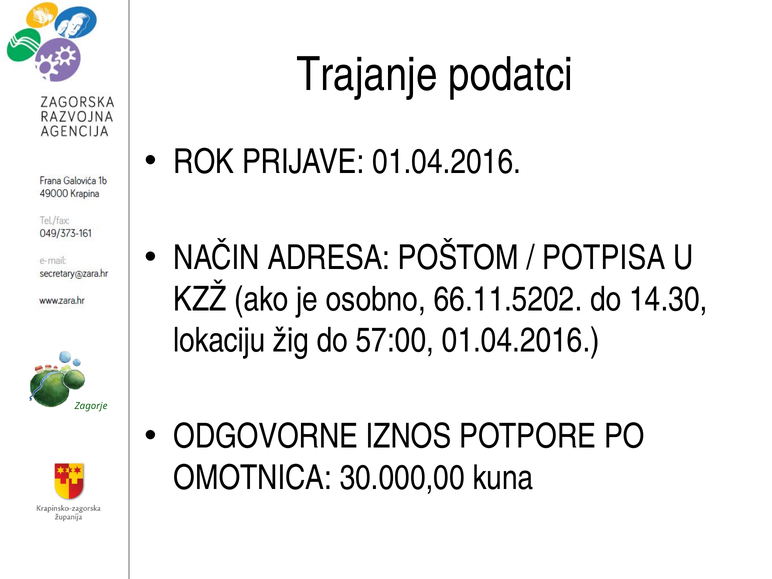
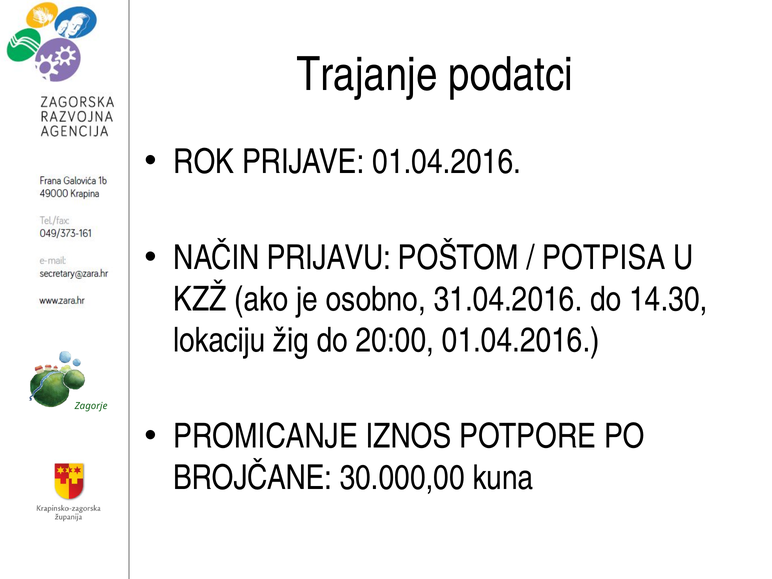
ADRESA: ADRESA -> PRIJAVU
66.11.5202: 66.11.5202 -> 31.04.2016
57:00: 57:00 -> 20:00
ODGOVORNE: ODGOVORNE -> PROMICANJE
OMOTNICA: OMOTNICA -> BROJČANE
